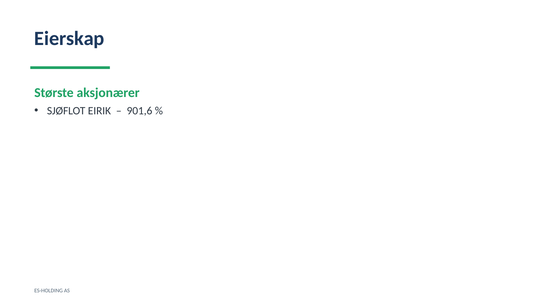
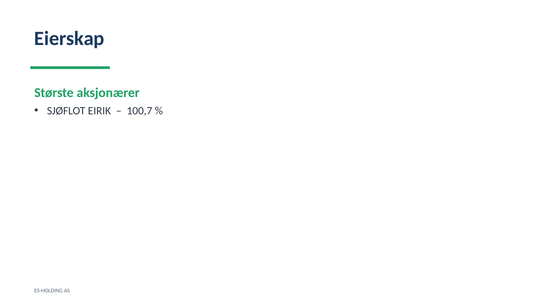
901,6: 901,6 -> 100,7
